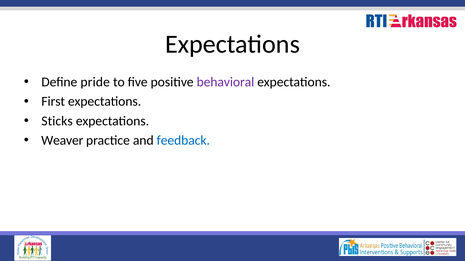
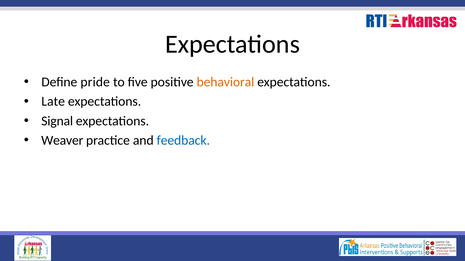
behavioral colour: purple -> orange
First: First -> Late
Sticks: Sticks -> Signal
